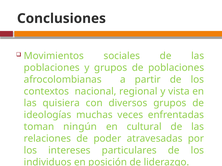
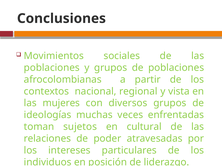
quisiera: quisiera -> mujeres
ningún: ningún -> sujetos
